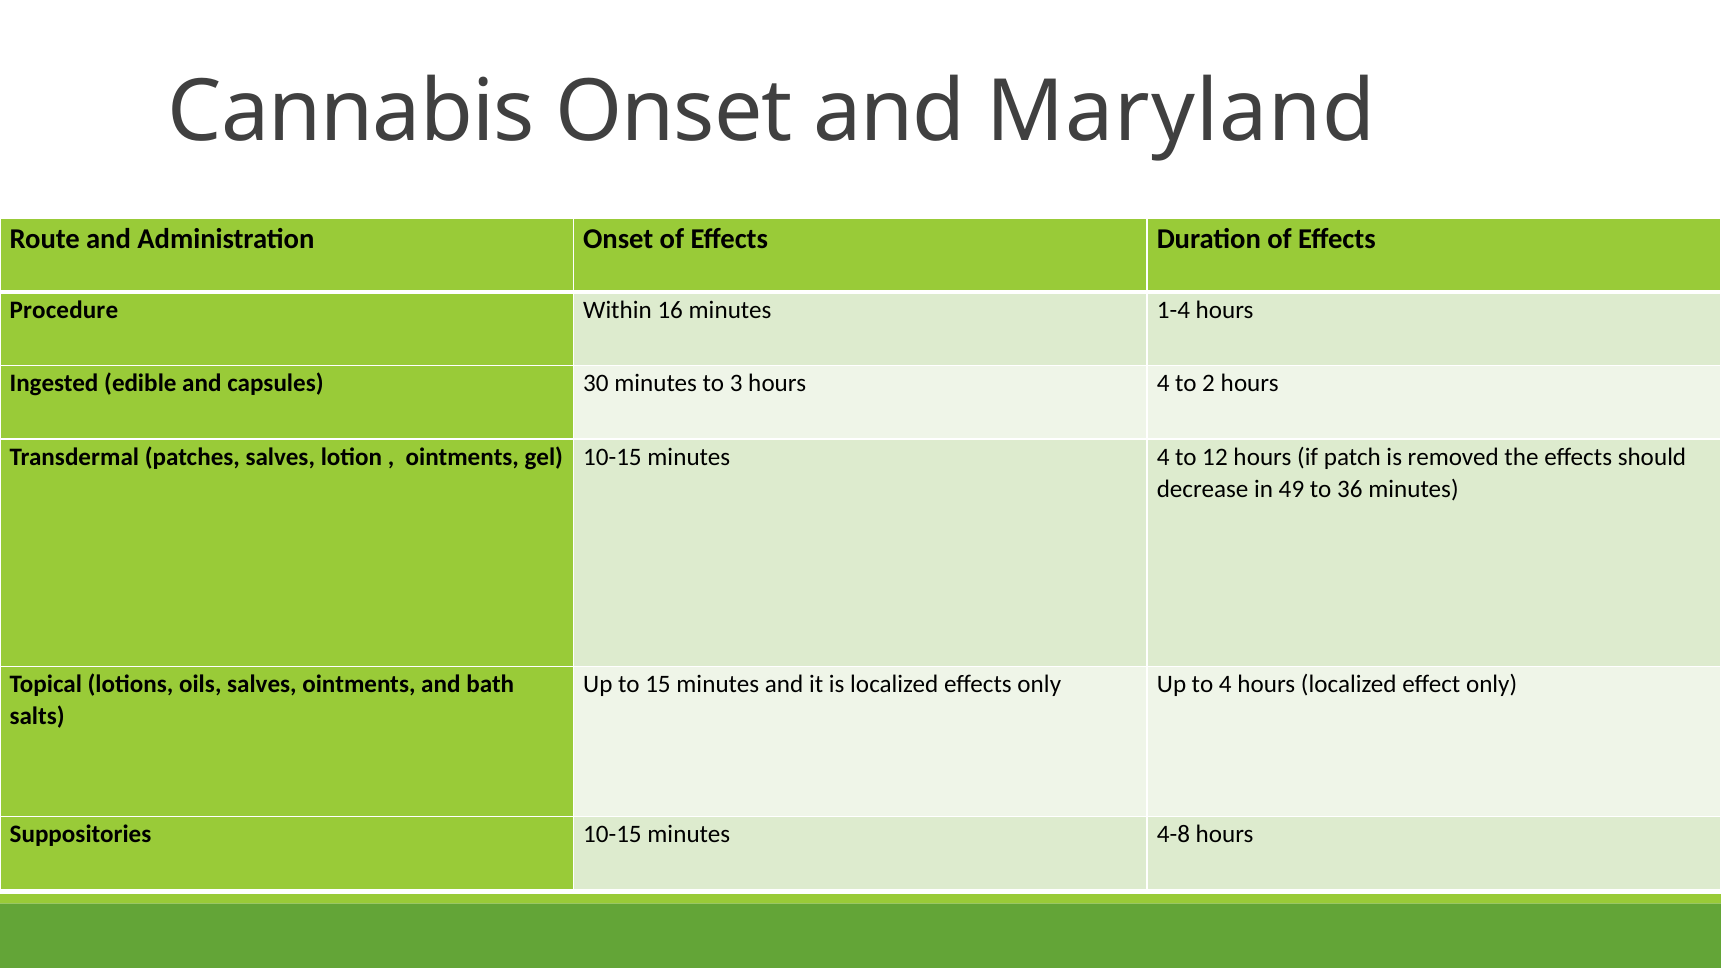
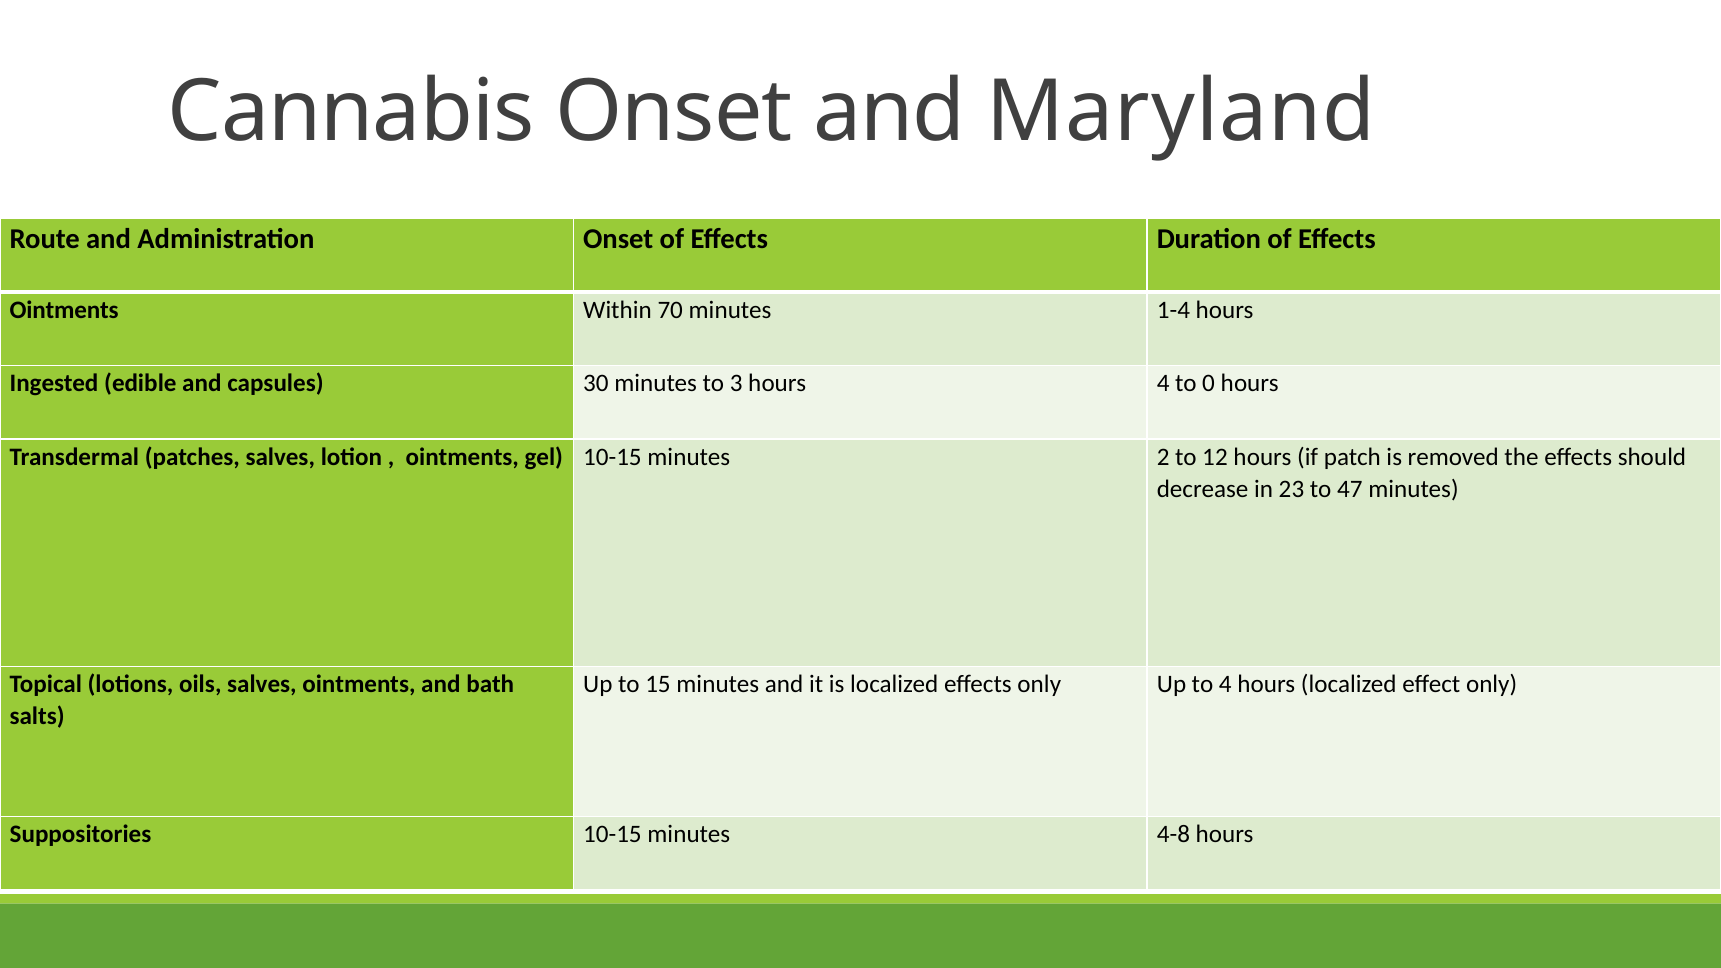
Procedure at (64, 310): Procedure -> Ointments
16: 16 -> 70
2: 2 -> 0
minutes 4: 4 -> 2
49: 49 -> 23
36: 36 -> 47
